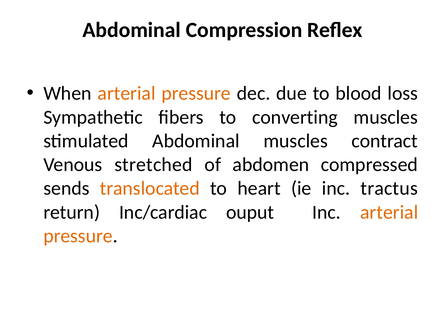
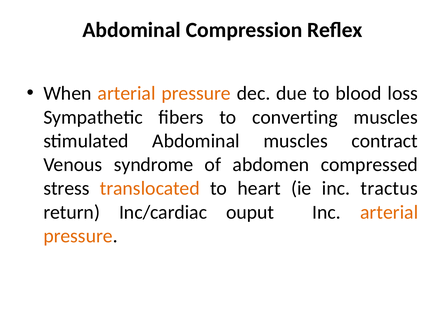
stretched: stretched -> syndrome
sends: sends -> stress
